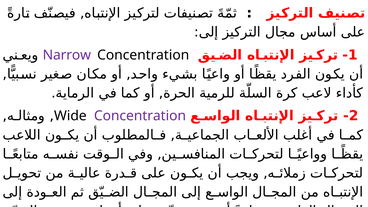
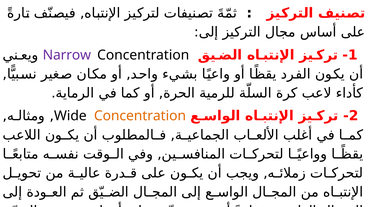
Concentration at (140, 116) colour: purple -> orange
